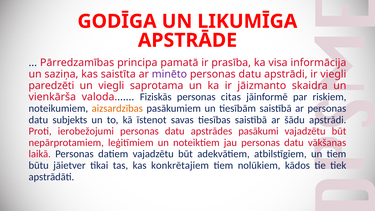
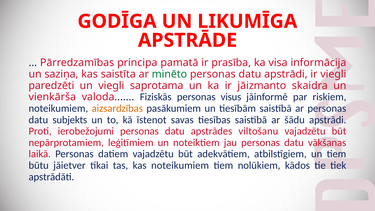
minēto colour: purple -> green
citas: citas -> visus
pasākumi: pasākumi -> viltošanu
kas konkrētajiem: konkrētajiem -> noteikumiem
